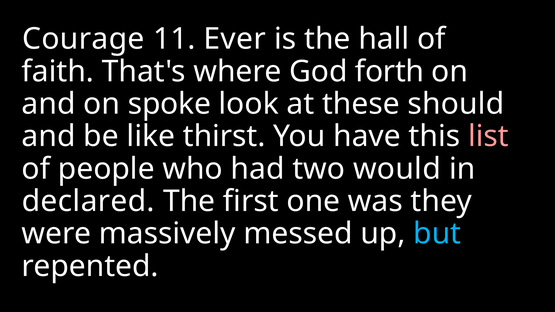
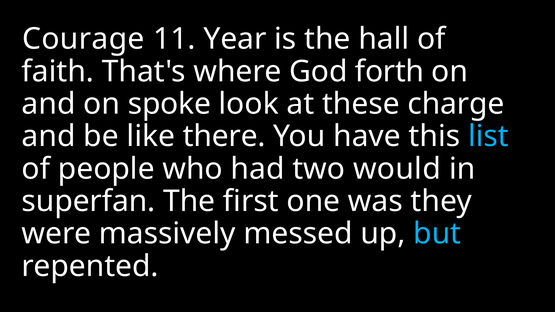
Ever: Ever -> Year
should: should -> charge
thirst: thirst -> there
list colour: pink -> light blue
declared: declared -> superfan
